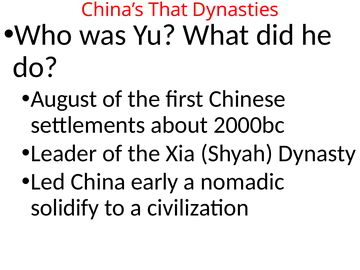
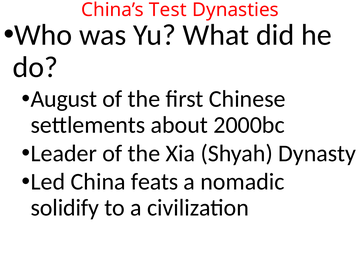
That: That -> Test
early: early -> feats
